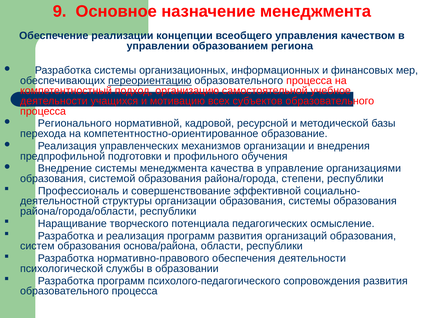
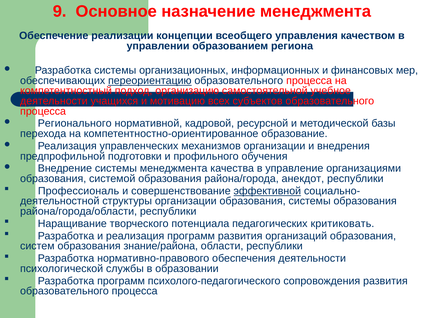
степени: степени -> анекдот
эффективной underline: none -> present
осмысление: осмысление -> критиковать
основа/района: основа/района -> знание/района
